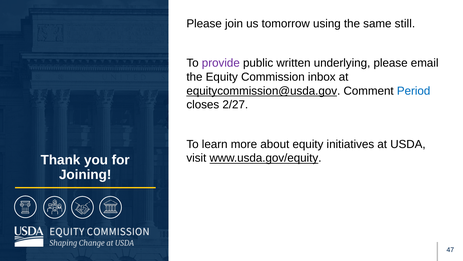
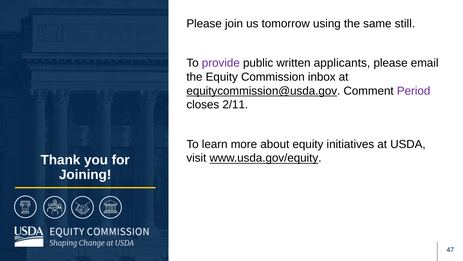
underlying: underlying -> applicants
Period colour: blue -> purple
2/27: 2/27 -> 2/11
